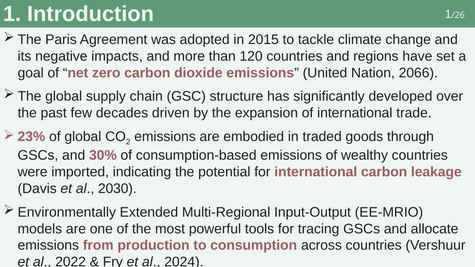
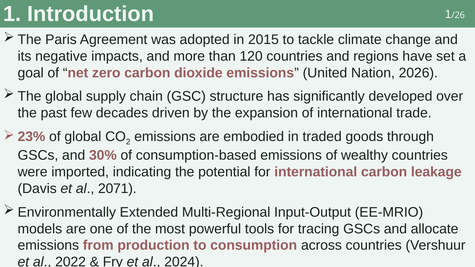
2066: 2066 -> 2026
2030: 2030 -> 2071
